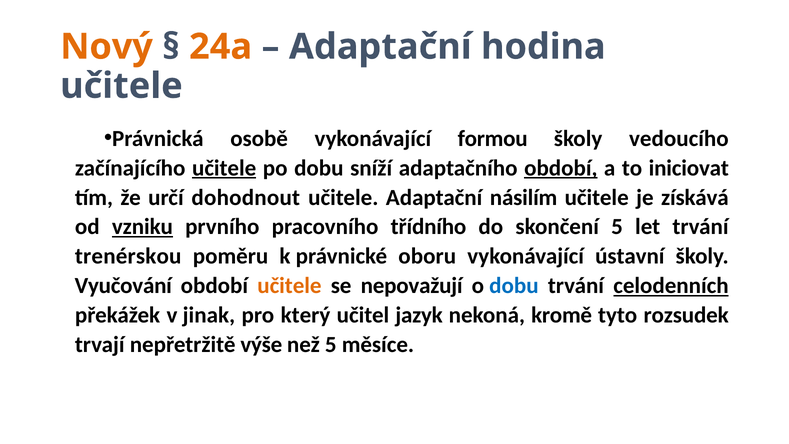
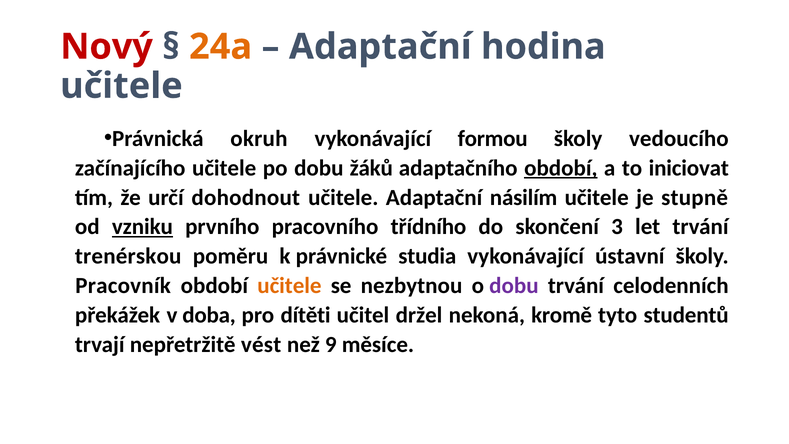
Nový colour: orange -> red
osobě: osobě -> okruh
učitele at (224, 168) underline: present -> none
sníží: sníží -> žáků
získává: získává -> stupně
skončení 5: 5 -> 3
oboru: oboru -> studia
Vyučování: Vyučování -> Pracovník
nepovažují: nepovažují -> nezbytnou
dobu at (514, 286) colour: blue -> purple
celodenních underline: present -> none
jinak: jinak -> doba
který: který -> dítěti
jazyk: jazyk -> držel
rozsudek: rozsudek -> studentů
výše: výše -> vést
než 5: 5 -> 9
